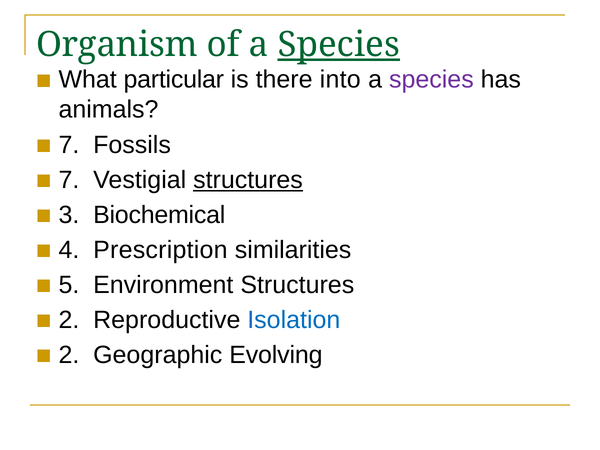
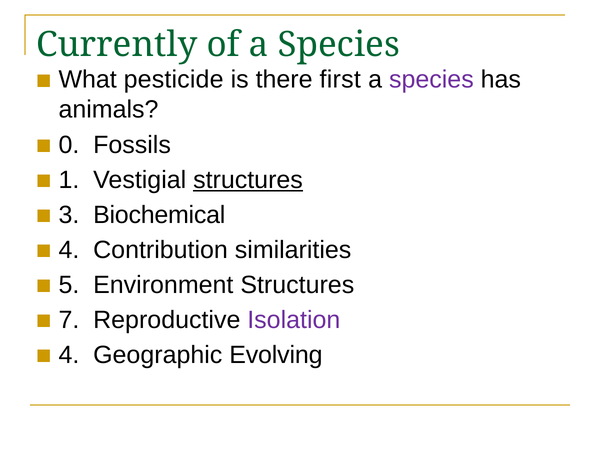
Organism: Organism -> Currently
Species at (339, 45) underline: present -> none
particular: particular -> pesticide
into: into -> first
7 at (69, 145): 7 -> 0
7 at (69, 180): 7 -> 1
Prescription: Prescription -> Contribution
2 at (69, 320): 2 -> 7
Isolation colour: blue -> purple
2 at (69, 355): 2 -> 4
